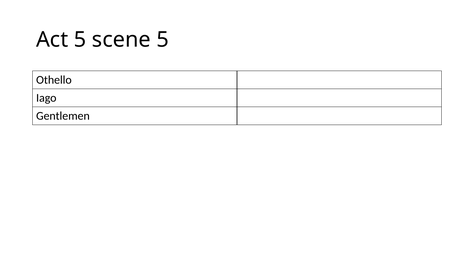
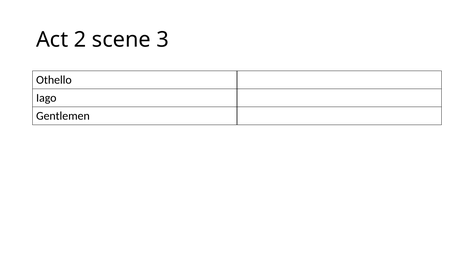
Act 5: 5 -> 2
scene 5: 5 -> 3
